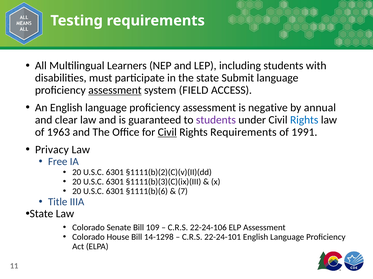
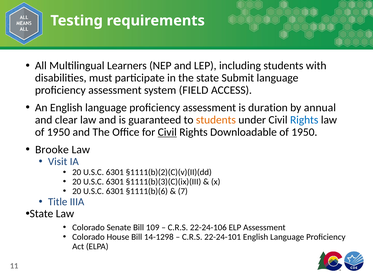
assessment at (115, 90) underline: present -> none
negative: negative -> duration
students at (216, 120) colour: purple -> orange
1963 at (58, 132): 1963 -> 1950
Rights Requirements: Requirements -> Downloadable
1991 at (304, 132): 1991 -> 1950
Privacy: Privacy -> Brooke
Free: Free -> Visit
